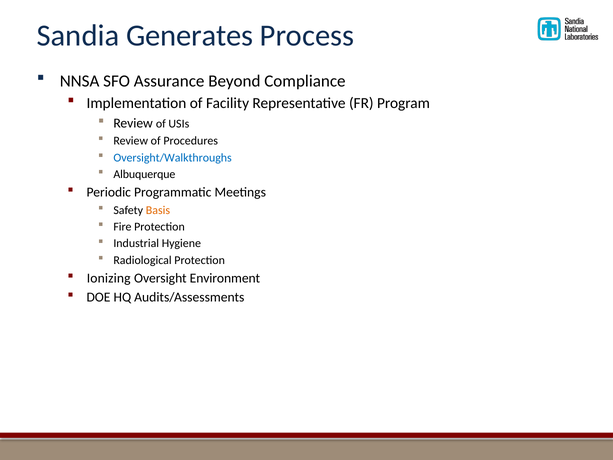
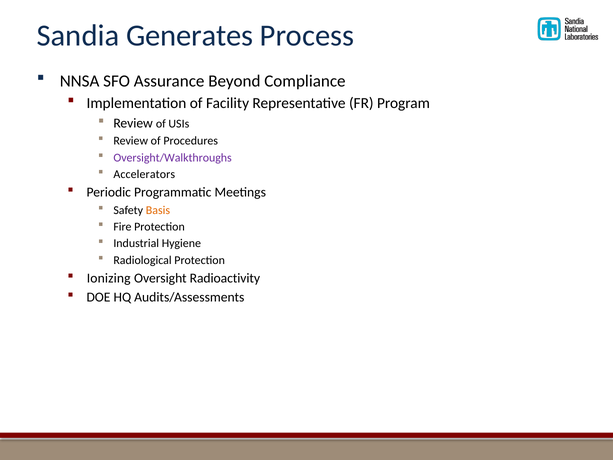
Oversight/Walkthroughs colour: blue -> purple
Albuquerque: Albuquerque -> Accelerators
Environment: Environment -> Radioactivity
